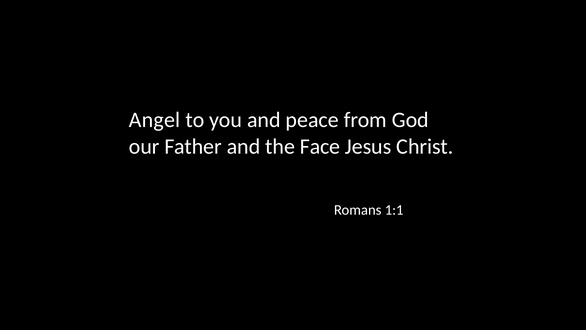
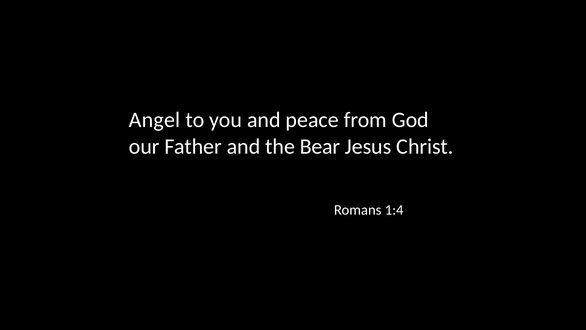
Face: Face -> Bear
1:1: 1:1 -> 1:4
